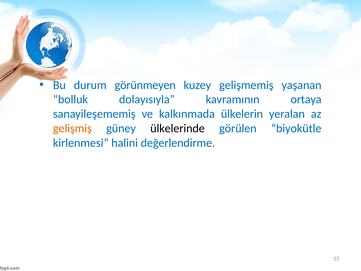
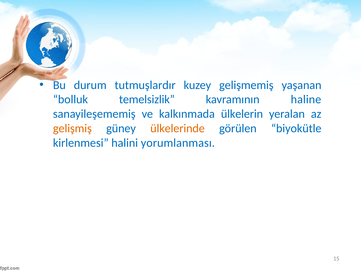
görünmeyen: görünmeyen -> tutmuşlardır
dolayısıyla: dolayısıyla -> temelsizlik
ortaya: ortaya -> haline
ülkelerinde colour: black -> orange
değerlendirme: değerlendirme -> yorumlanması
